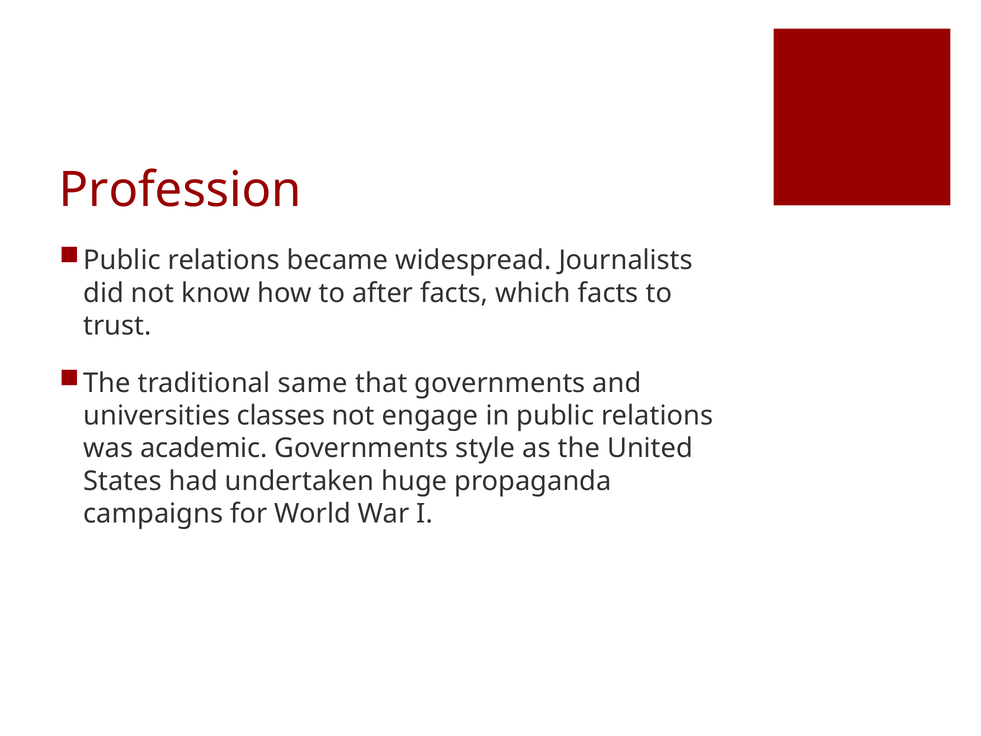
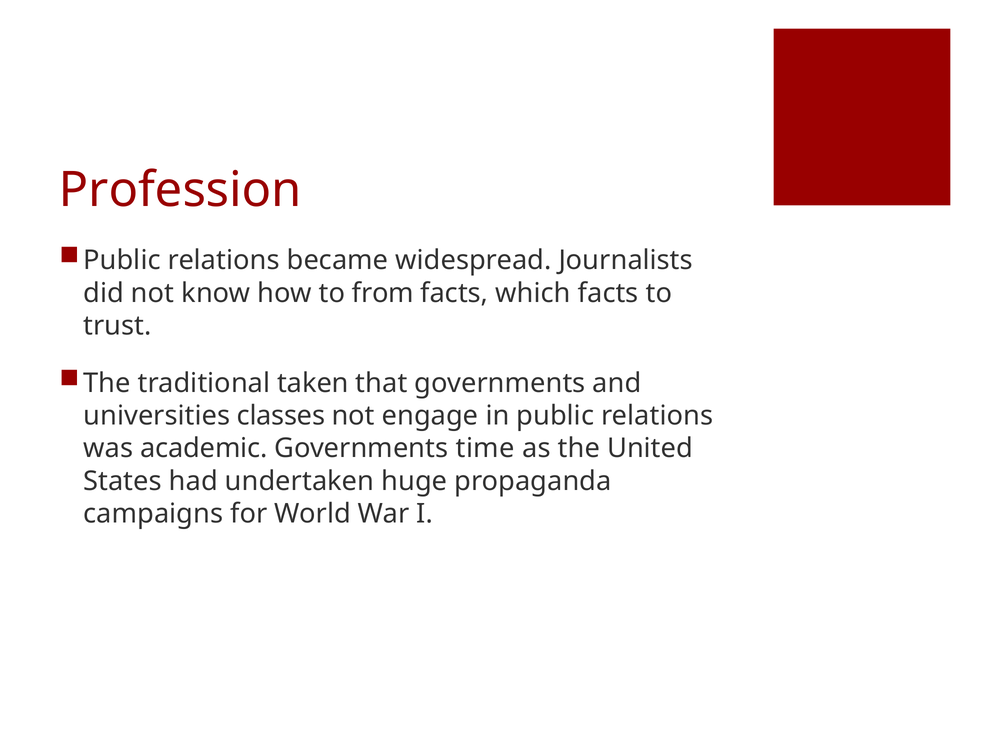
after: after -> from
same: same -> taken
style: style -> time
